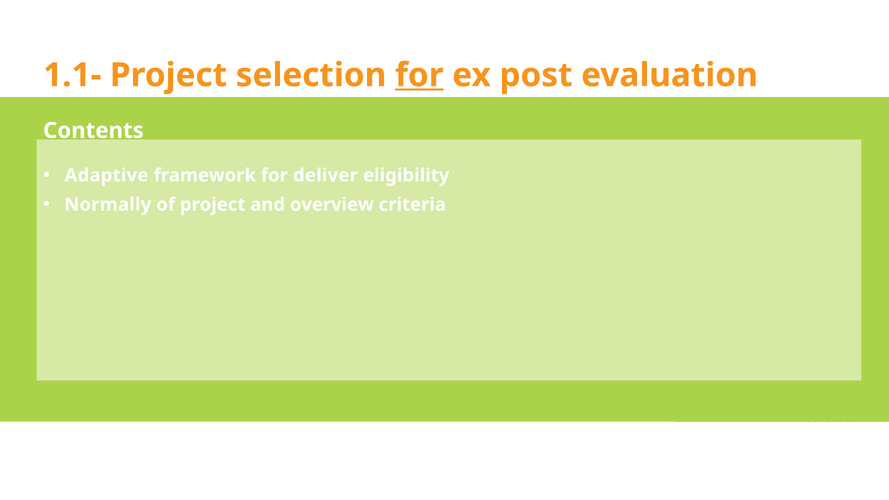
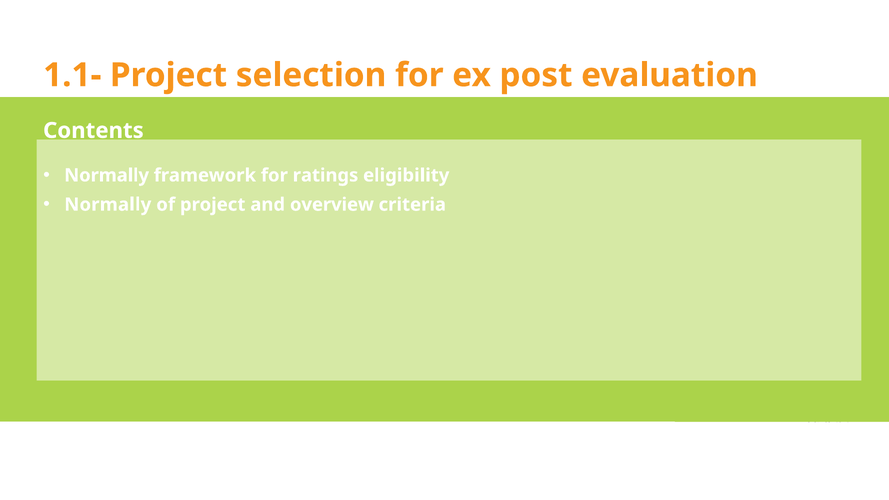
for at (419, 75) underline: present -> none
Adaptive at (106, 175): Adaptive -> Normally
deliver: deliver -> ratings
